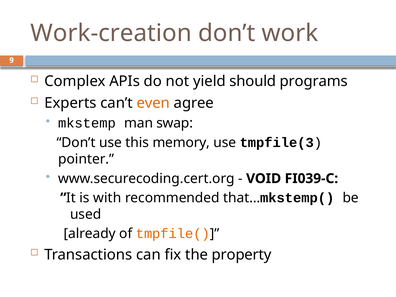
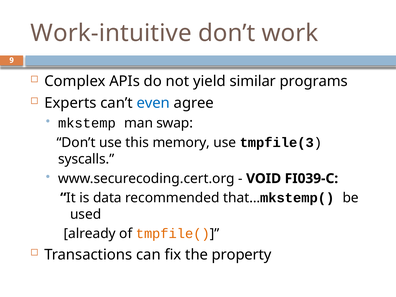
Work-creation: Work-creation -> Work-intuitive
should: should -> similar
even colour: orange -> blue
pointer: pointer -> syscalls
with: with -> data
